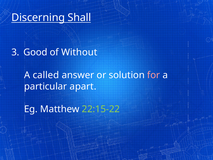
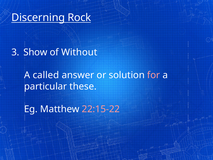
Shall: Shall -> Rock
Good: Good -> Show
apart: apart -> these
22:15-22 colour: light green -> pink
